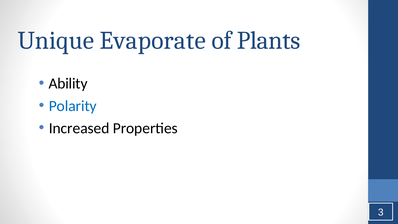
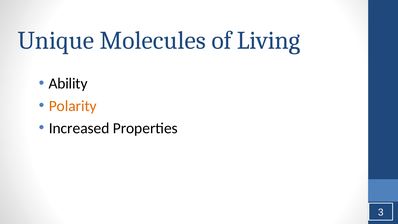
Evaporate: Evaporate -> Molecules
Plants: Plants -> Living
Polarity colour: blue -> orange
